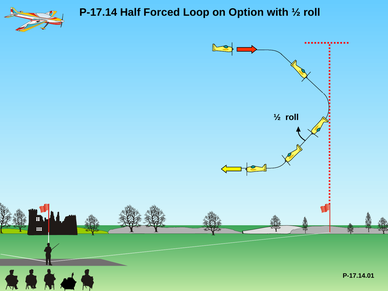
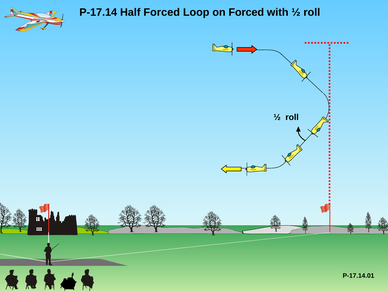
on Option: Option -> Forced
